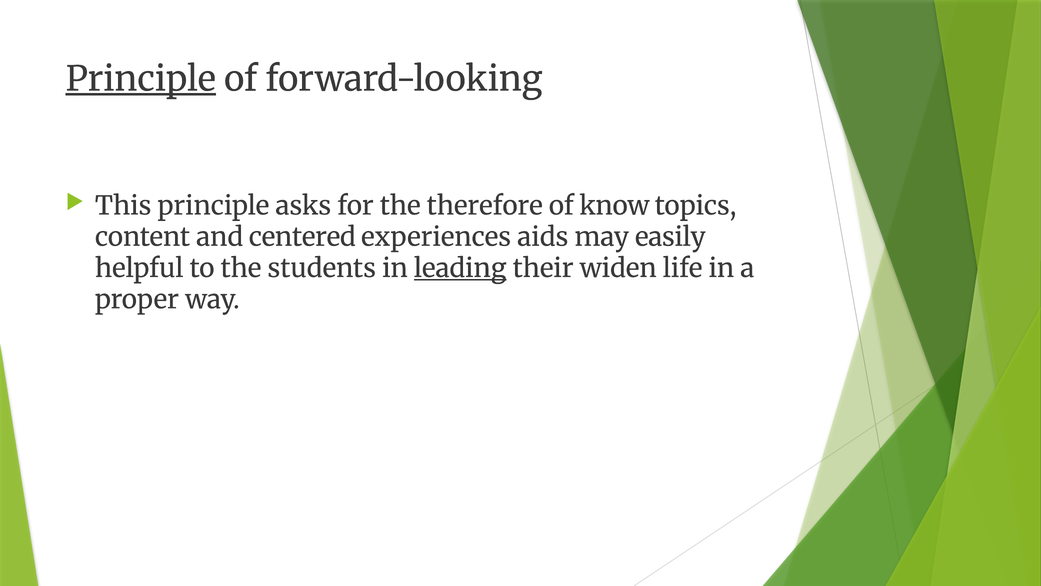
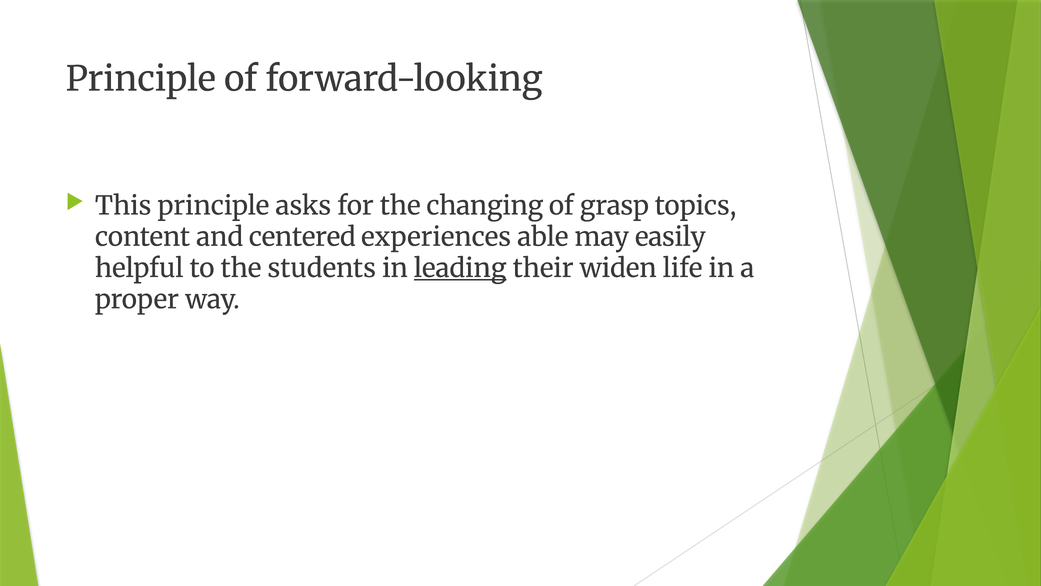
Principle at (141, 79) underline: present -> none
therefore: therefore -> changing
know: know -> grasp
aids: aids -> able
